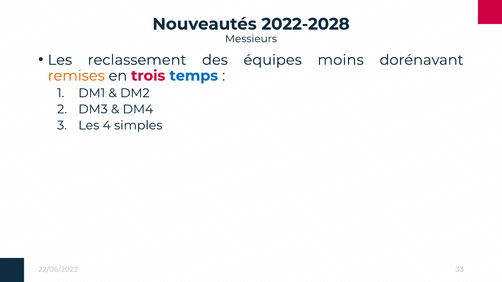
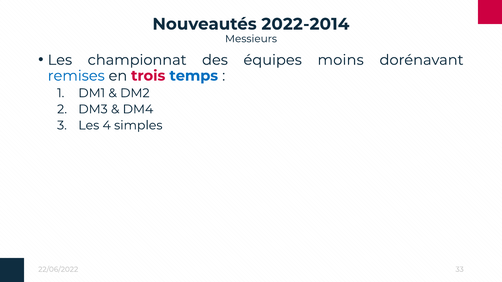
2022-2028: 2022-2028 -> 2022-2014
reclassement: reclassement -> championnat
remises colour: orange -> blue
